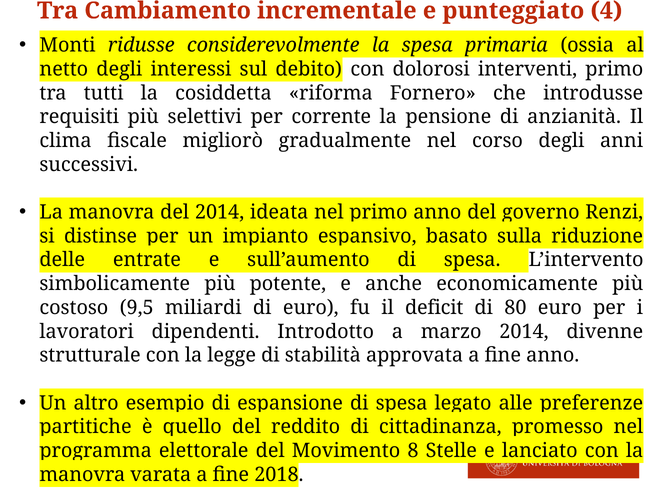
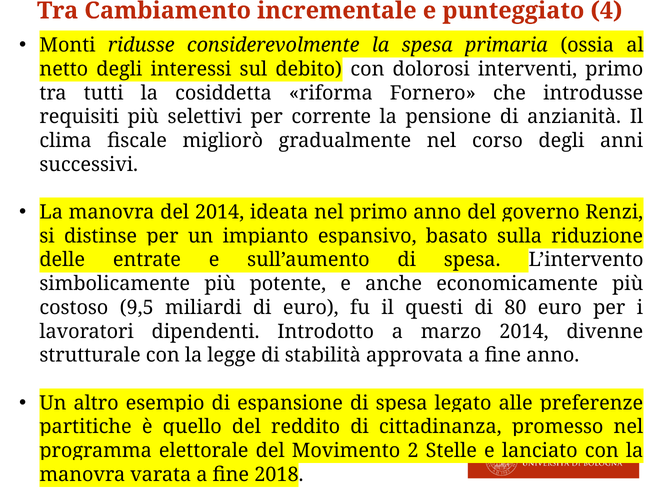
deficit: deficit -> questi
8: 8 -> 2
